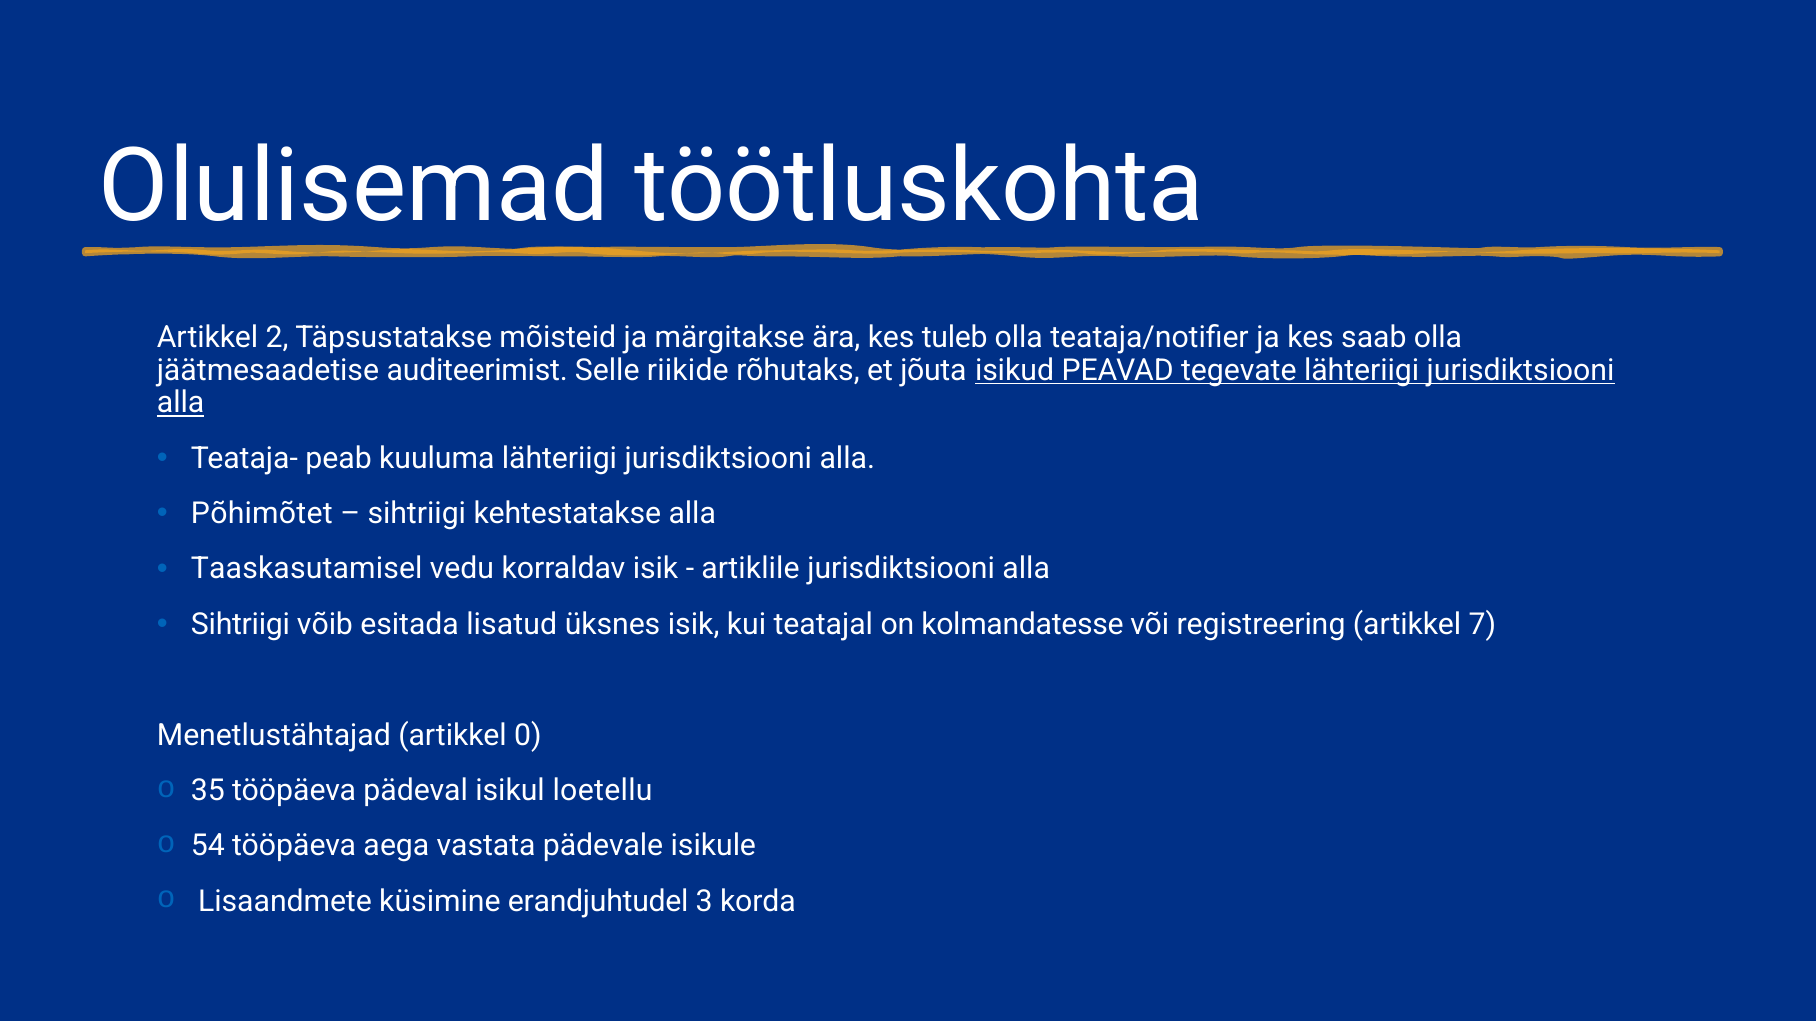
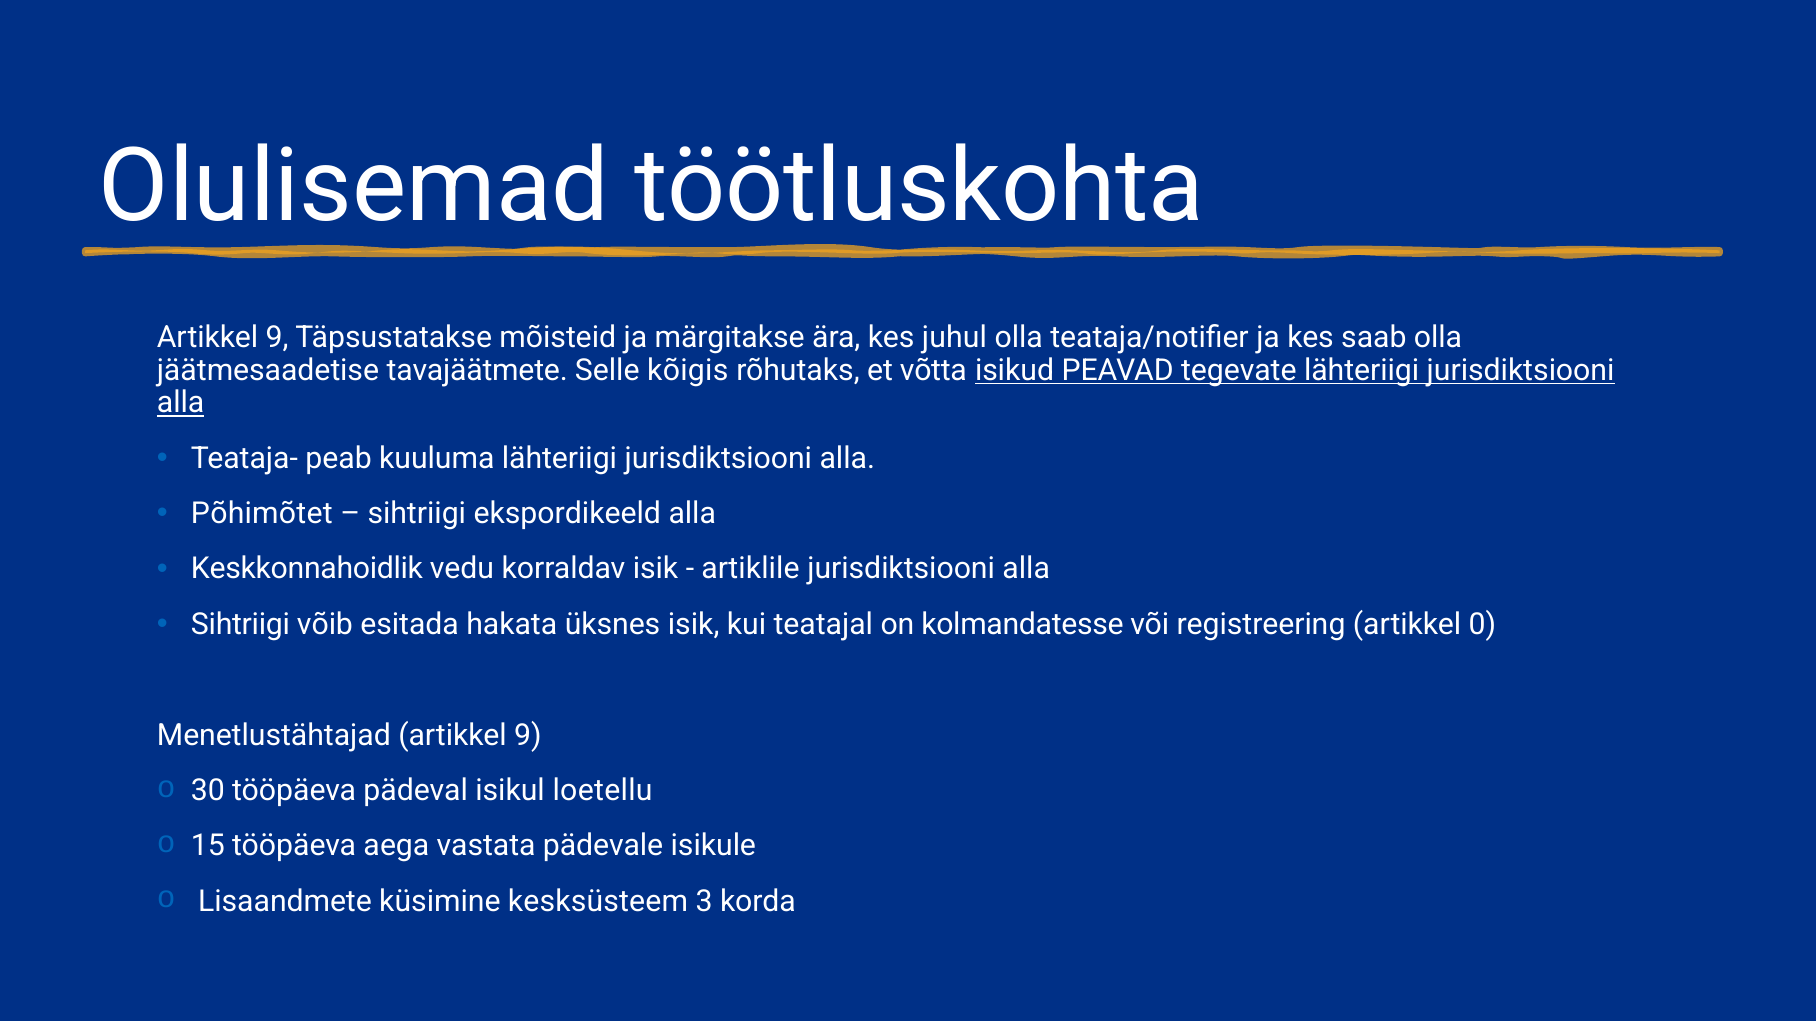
2 at (277, 338): 2 -> 9
tuleb: tuleb -> juhul
auditeerimist: auditeerimist -> tavajäätmete
riikide: riikide -> kõigis
jõuta: jõuta -> võtta
kehtestatakse: kehtestatakse -> ekspordikeeld
Taaskasutamisel: Taaskasutamisel -> Keskkonnahoidlik
lisatud: lisatud -> hakata
7: 7 -> 0
Menetlustähtajad artikkel 0: 0 -> 9
35: 35 -> 30
54: 54 -> 15
erandjuhtudel: erandjuhtudel -> kesksüsteem
